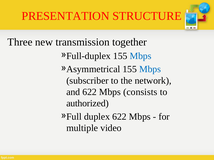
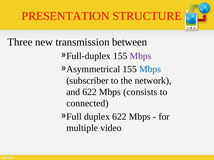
together: together -> between
Mbps at (141, 56) colour: blue -> purple
authorized: authorized -> connected
